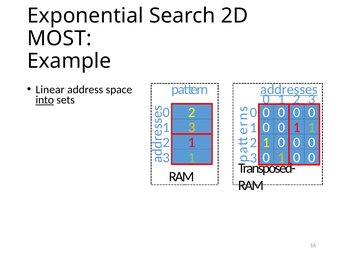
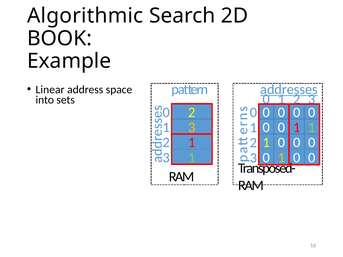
Exponential: Exponential -> Algorithmic
MOST: MOST -> BOOK
into underline: present -> none
